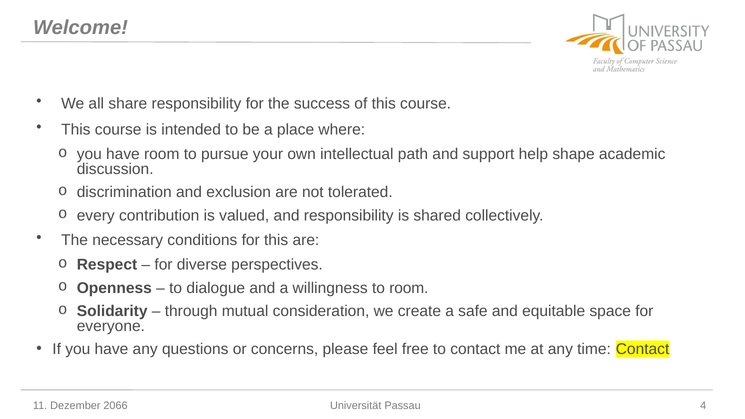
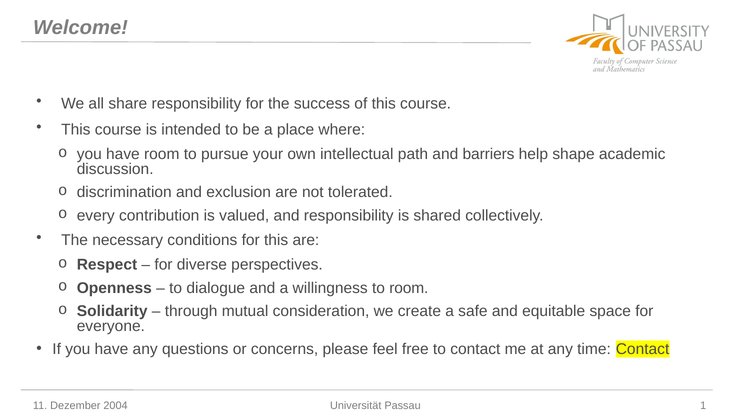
support: support -> barriers
2066: 2066 -> 2004
4: 4 -> 1
